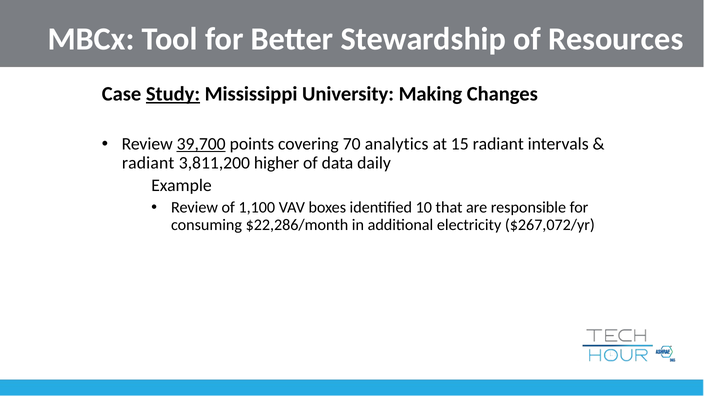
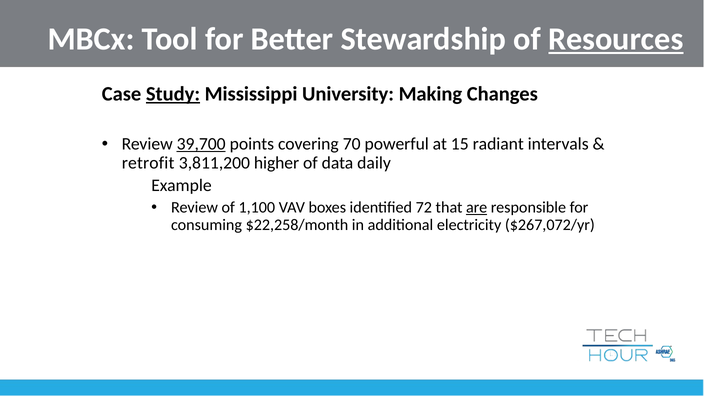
Resources underline: none -> present
analytics: analytics -> powerful
radiant at (148, 163): radiant -> retrofit
10: 10 -> 72
are underline: none -> present
$22,286/month: $22,286/month -> $22,258/month
